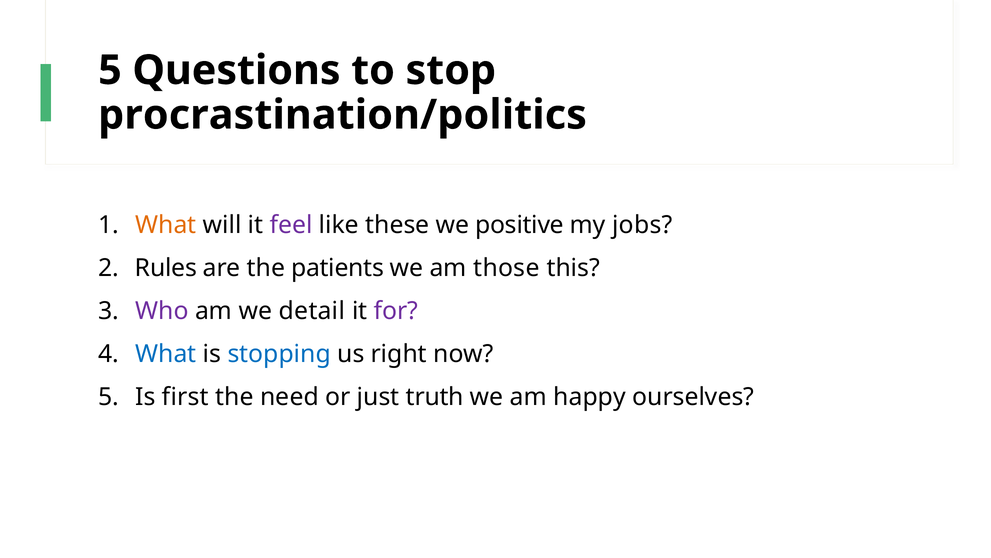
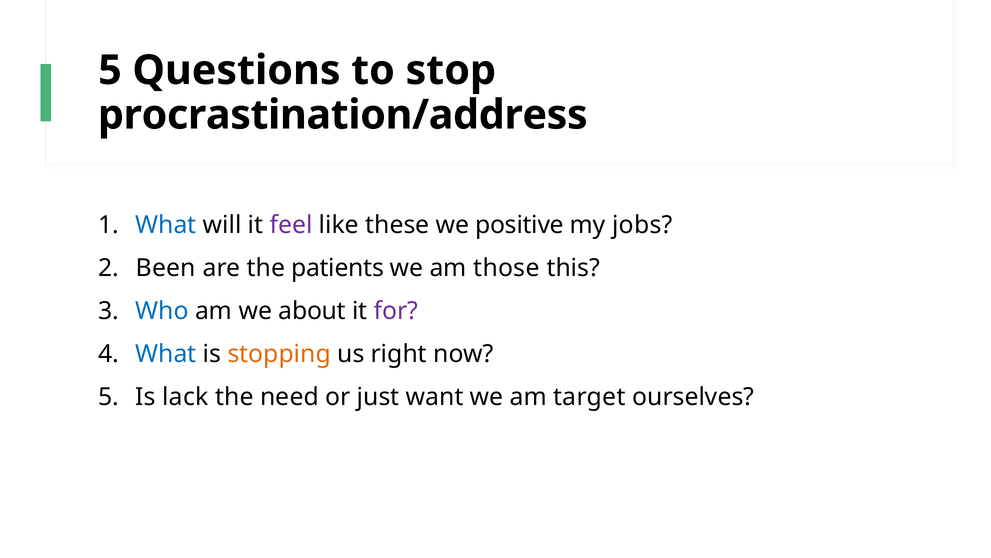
procrastination/politics: procrastination/politics -> procrastination/address
What at (166, 225) colour: orange -> blue
Rules: Rules -> Been
Who colour: purple -> blue
detail: detail -> about
stopping colour: blue -> orange
first: first -> lack
truth: truth -> want
happy: happy -> target
